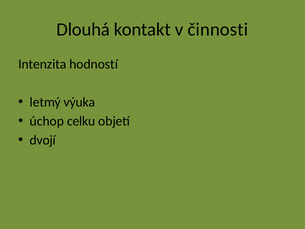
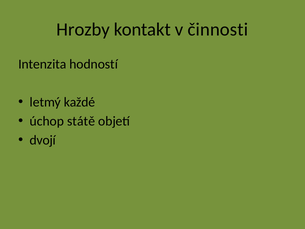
Dlouhá: Dlouhá -> Hrozby
výuka: výuka -> každé
celku: celku -> státě
